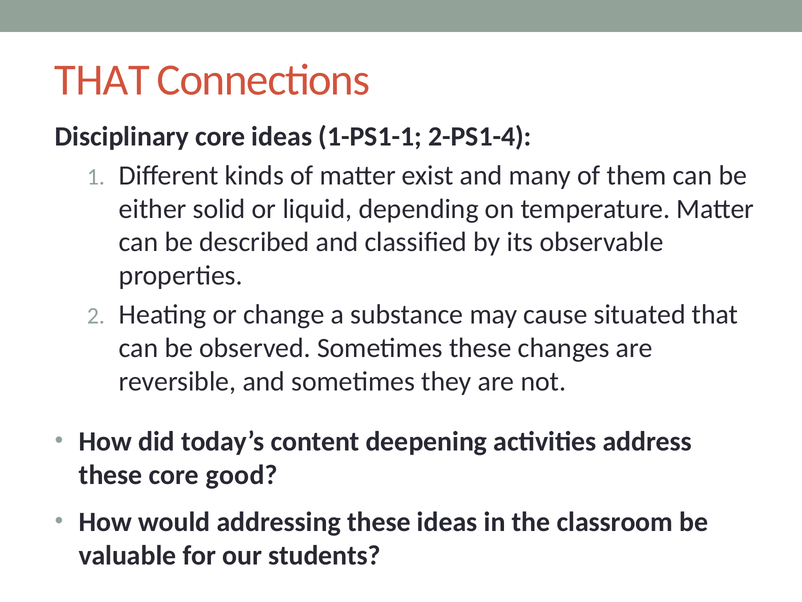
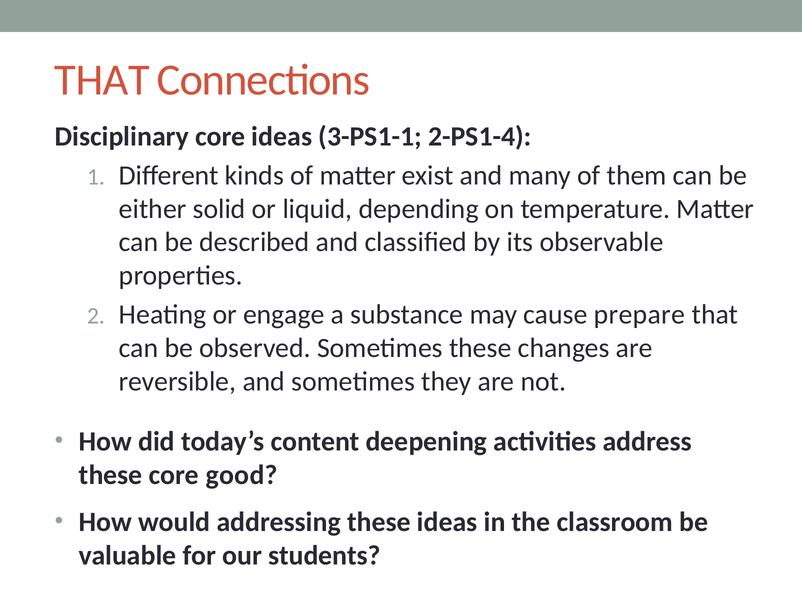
1-PS1-1: 1-PS1-1 -> 3-PS1-1
change: change -> engage
situated: situated -> prepare
